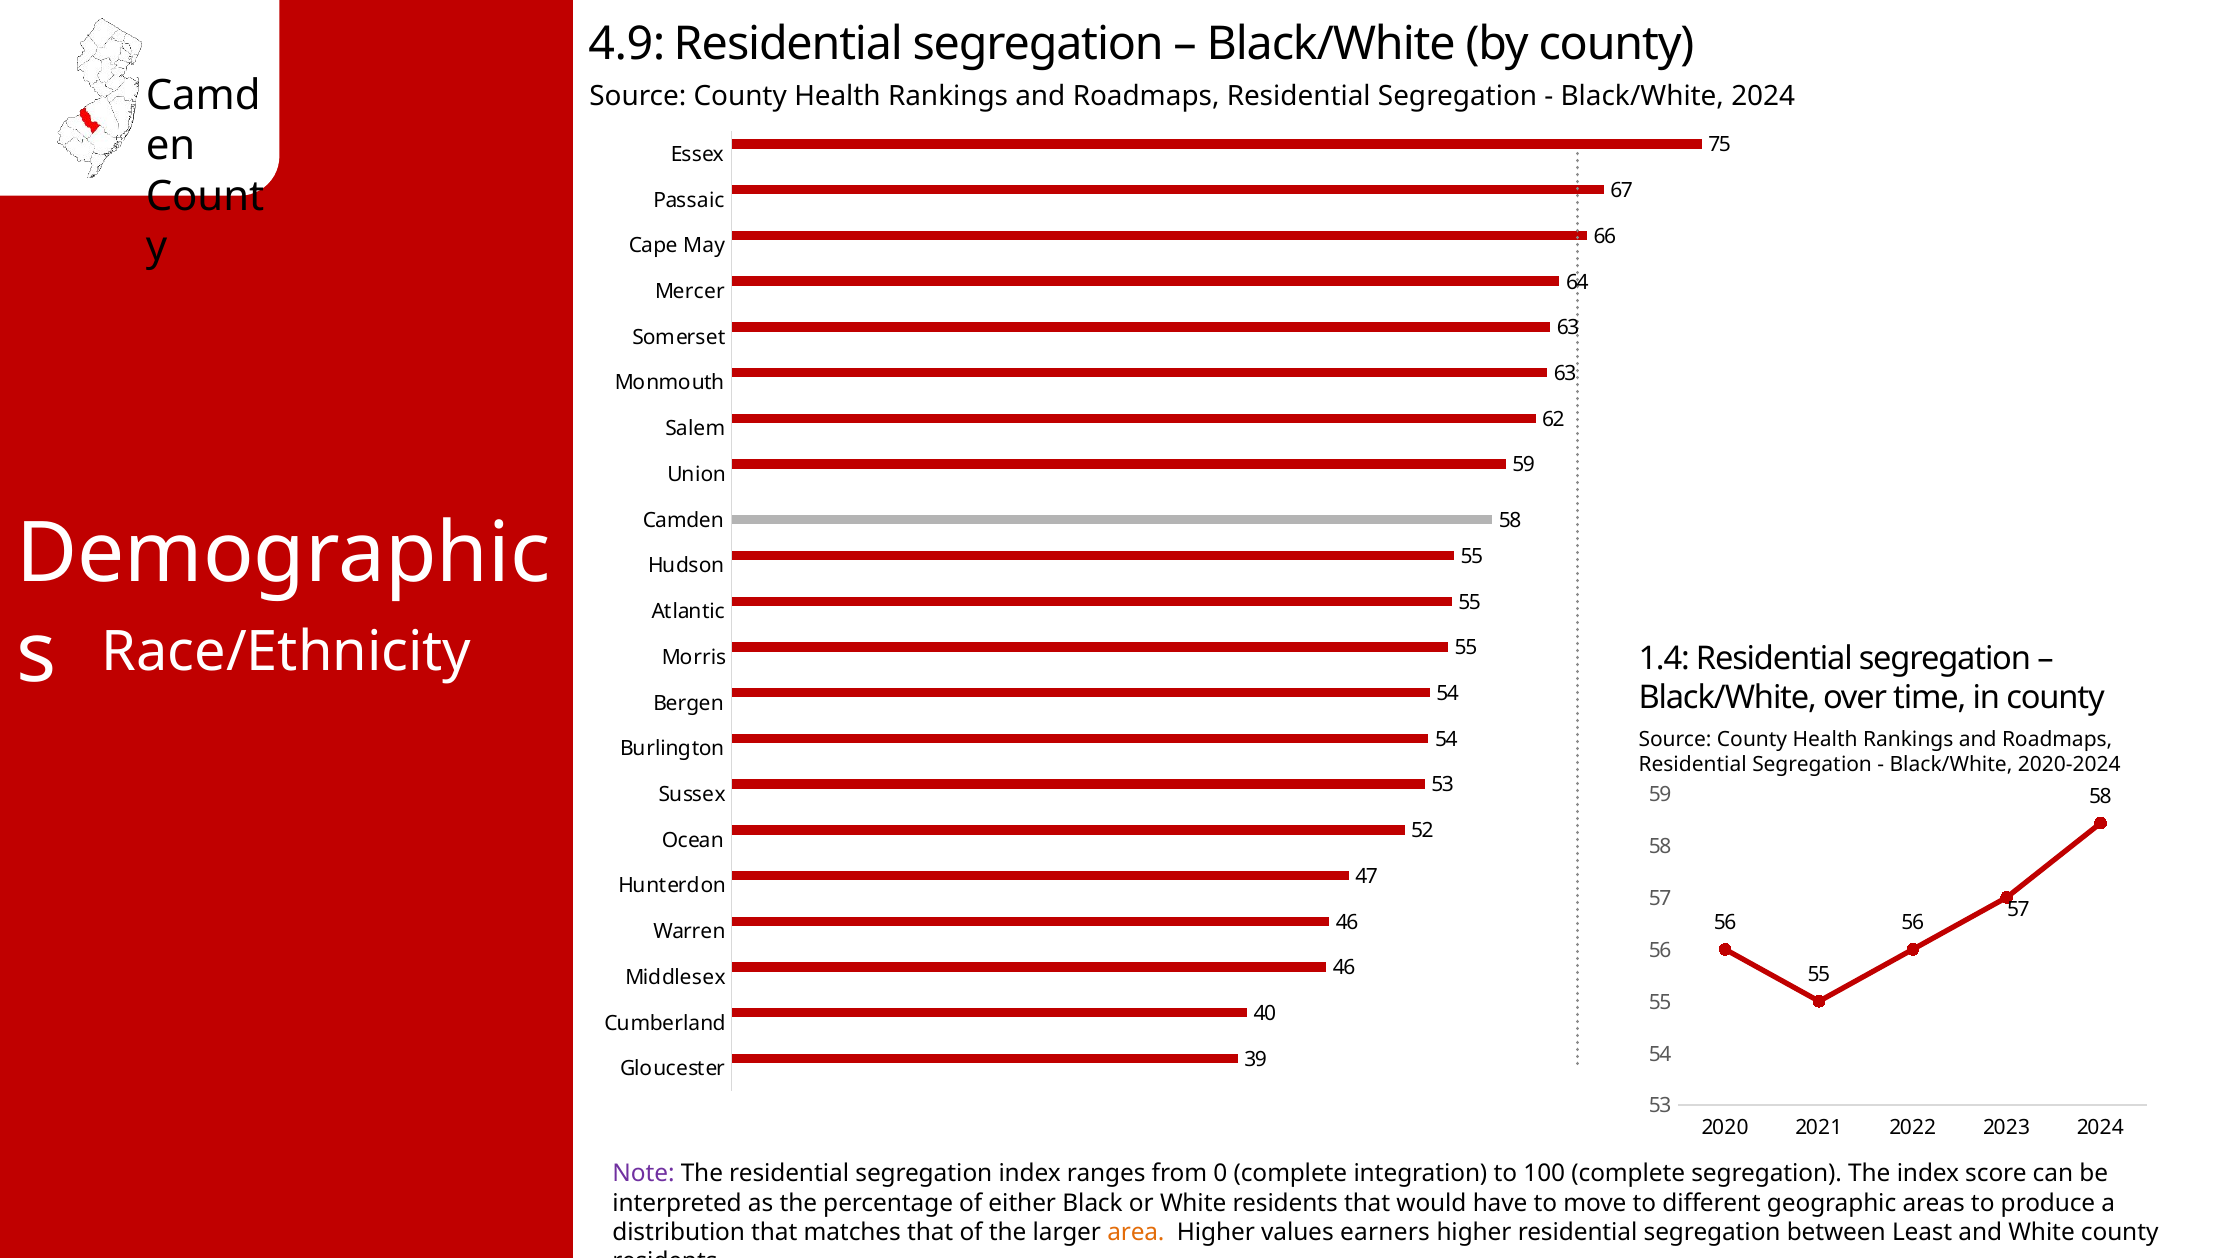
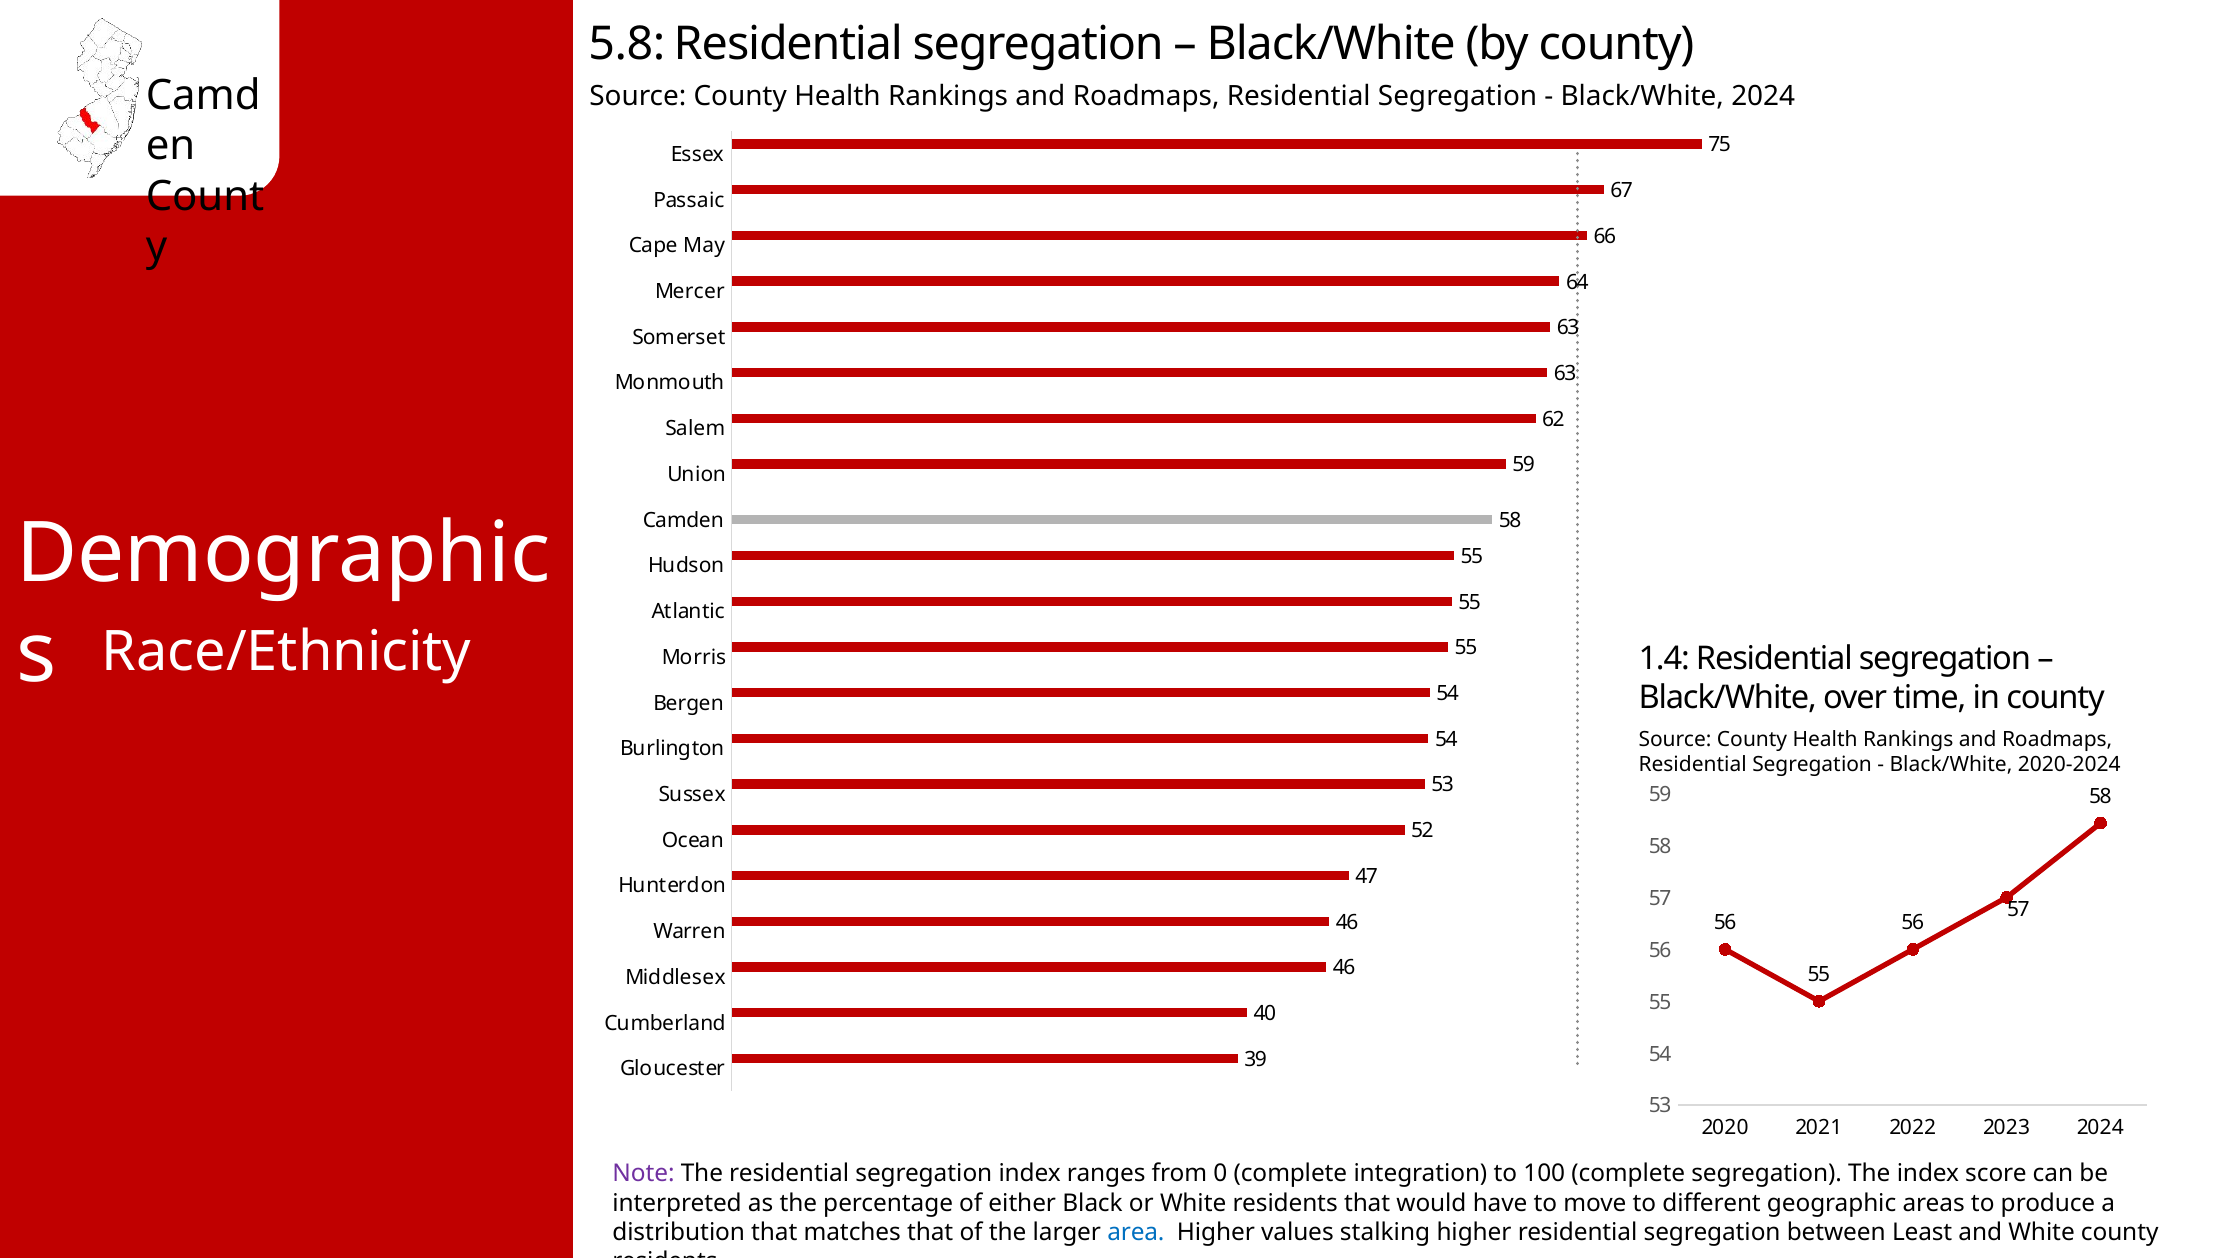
4.9: 4.9 -> 5.8
area colour: orange -> blue
earners: earners -> stalking
